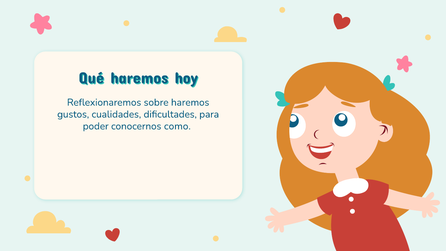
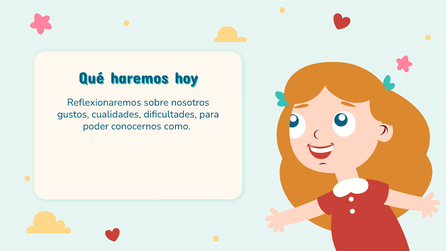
sobre haremos: haremos -> nosotros
